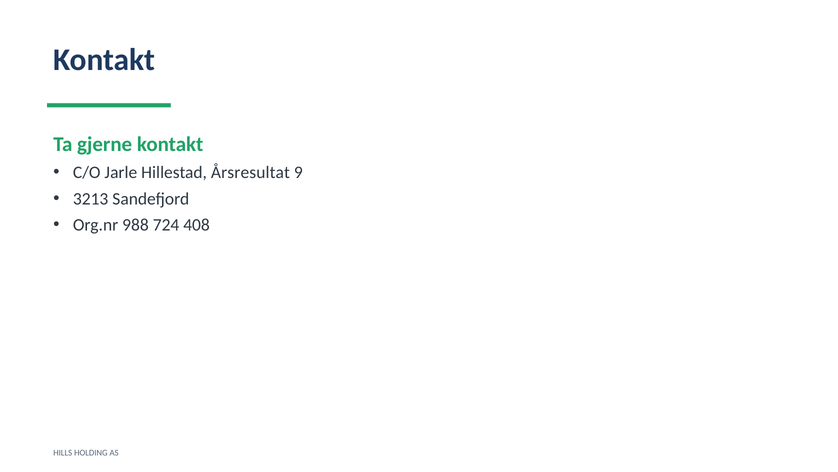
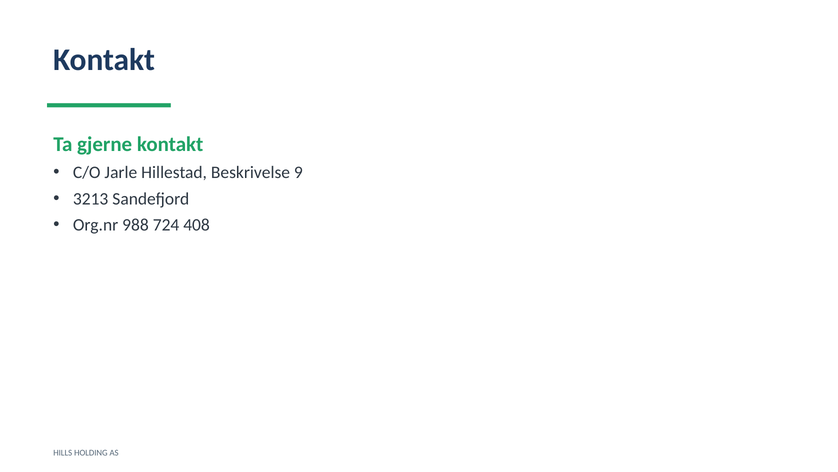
Årsresultat: Årsresultat -> Beskrivelse
